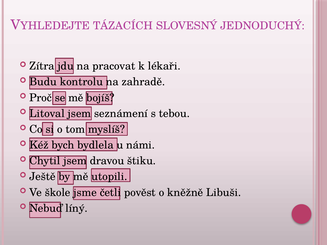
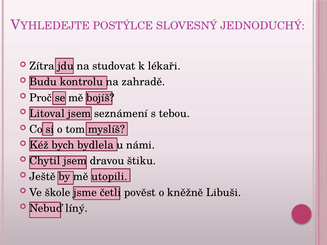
TÁZACÍCH: TÁZACÍCH -> POSTÝLCE
pracovat: pracovat -> studovat
